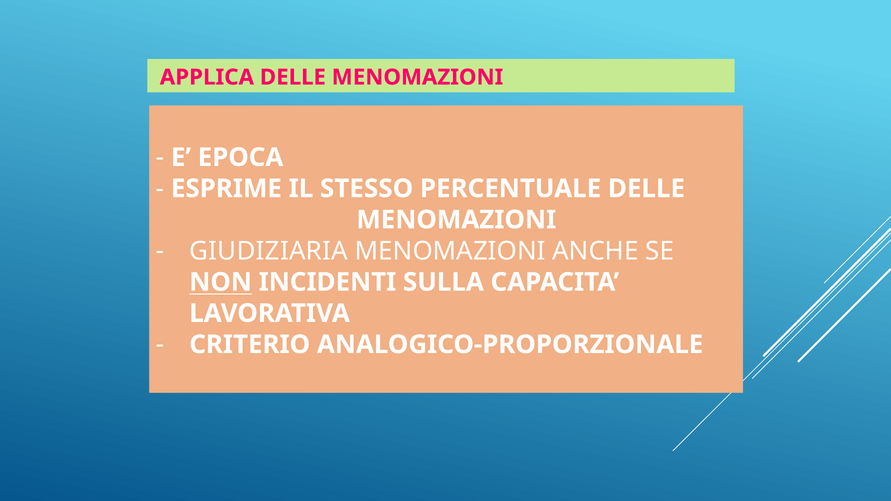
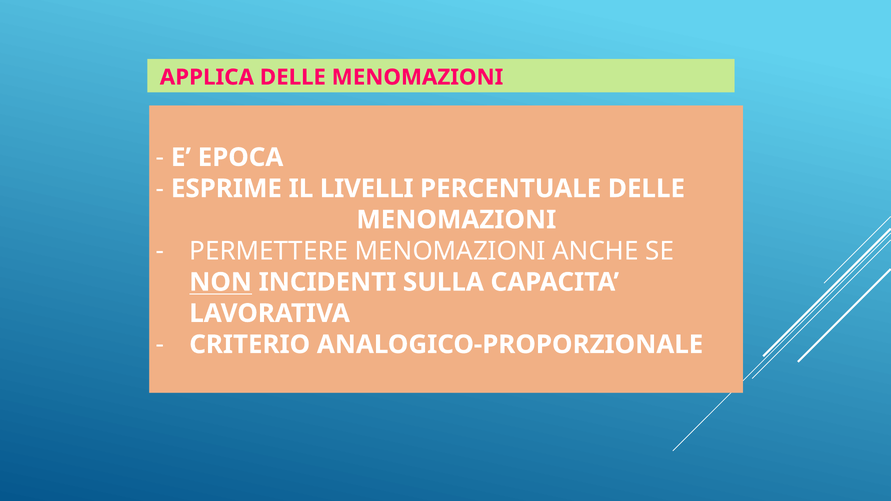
STESSO: STESSO -> LIVELLI
GIUDIZIARIA: GIUDIZIARIA -> PERMETTERE
